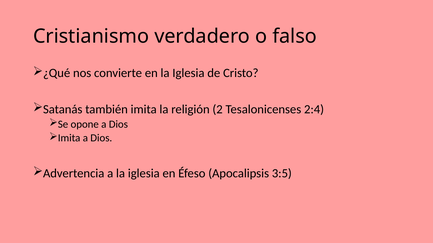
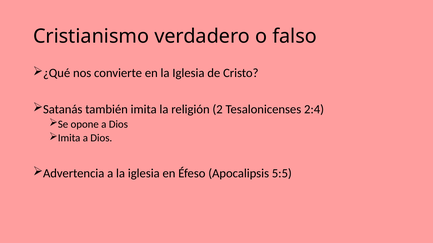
3:5: 3:5 -> 5:5
